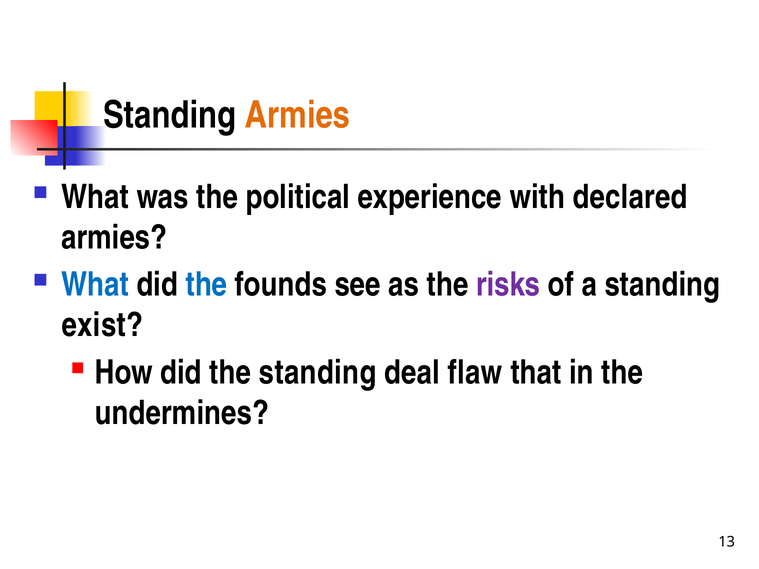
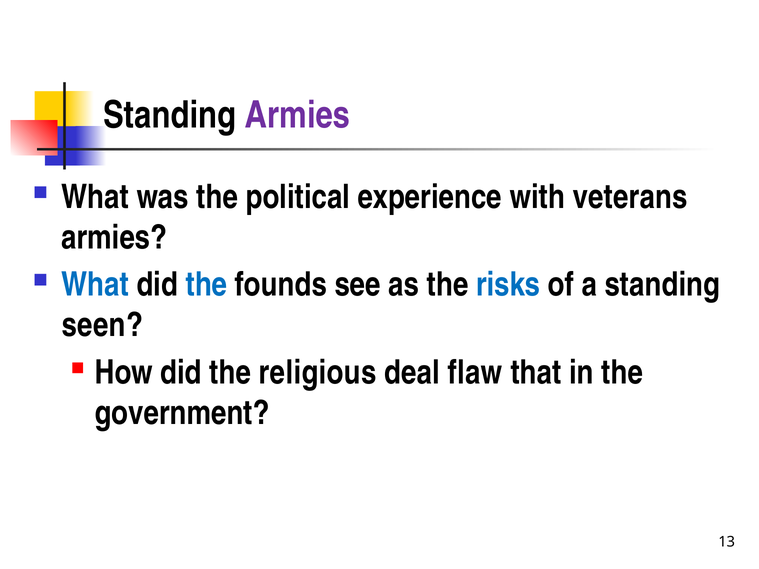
Armies at (298, 115) colour: orange -> purple
declared: declared -> veterans
risks colour: purple -> blue
exist: exist -> seen
the standing: standing -> religious
undermines: undermines -> government
